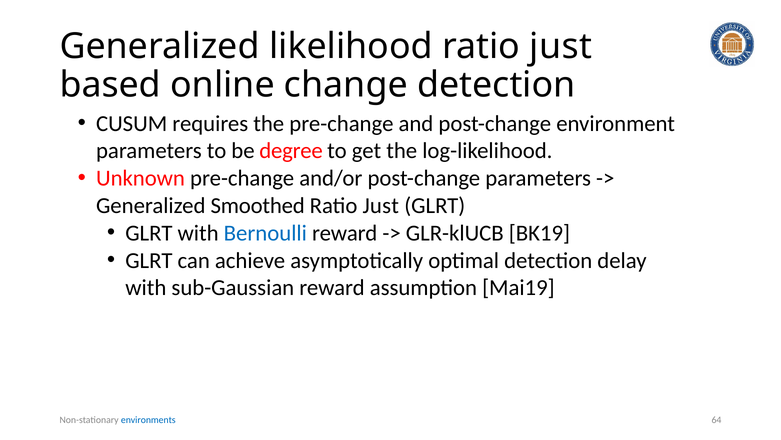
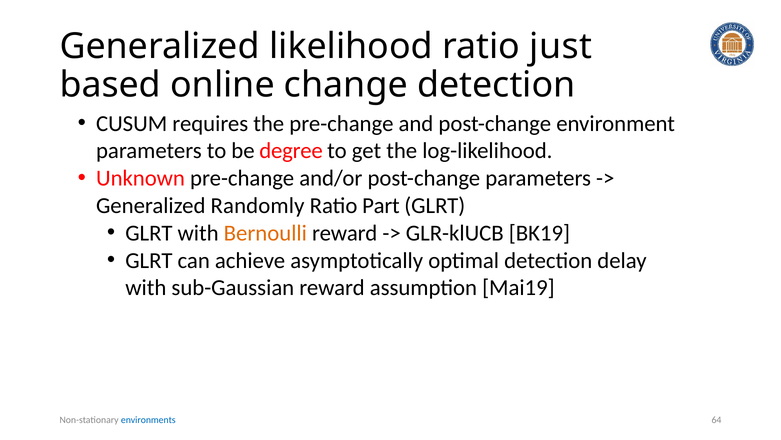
Smoothed: Smoothed -> Randomly
Just at (381, 205): Just -> Part
Bernoulli colour: blue -> orange
